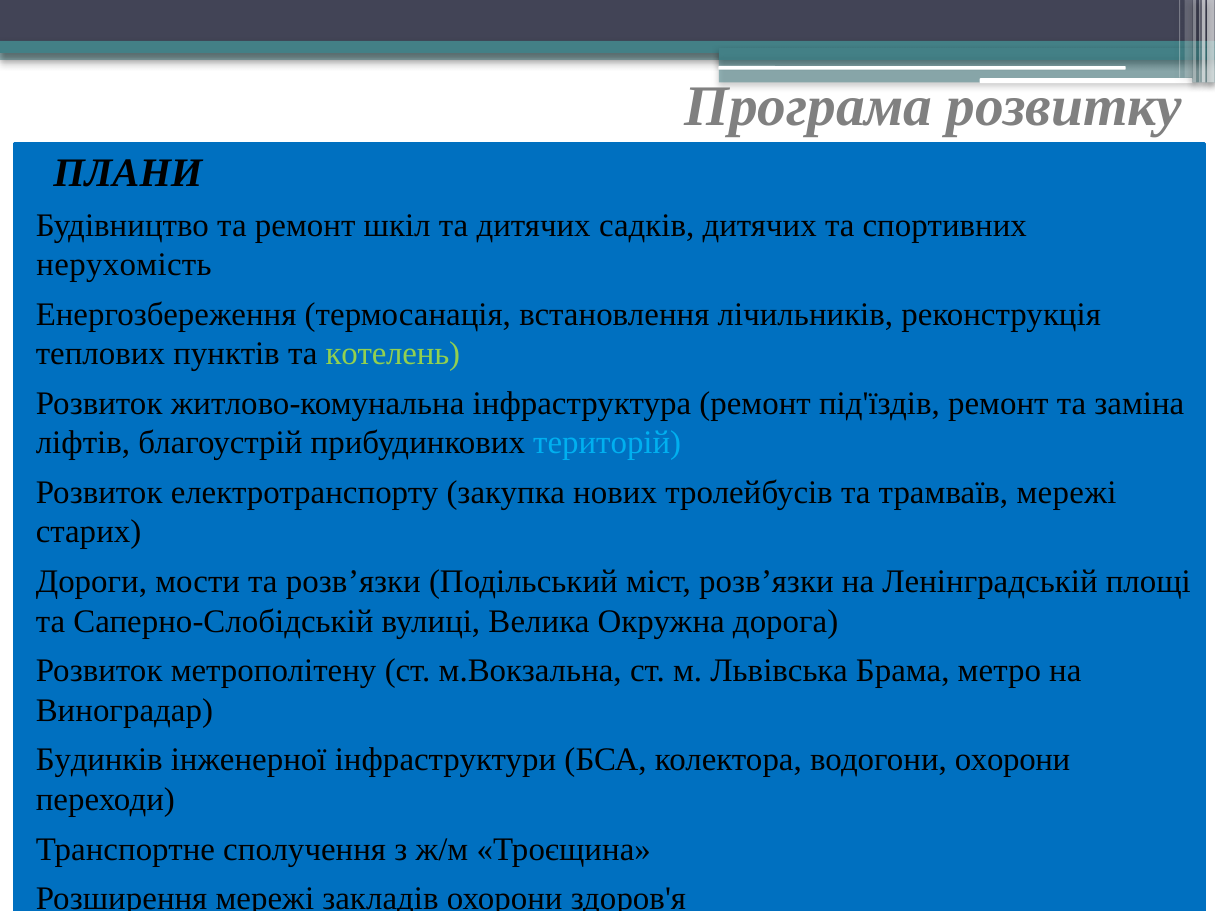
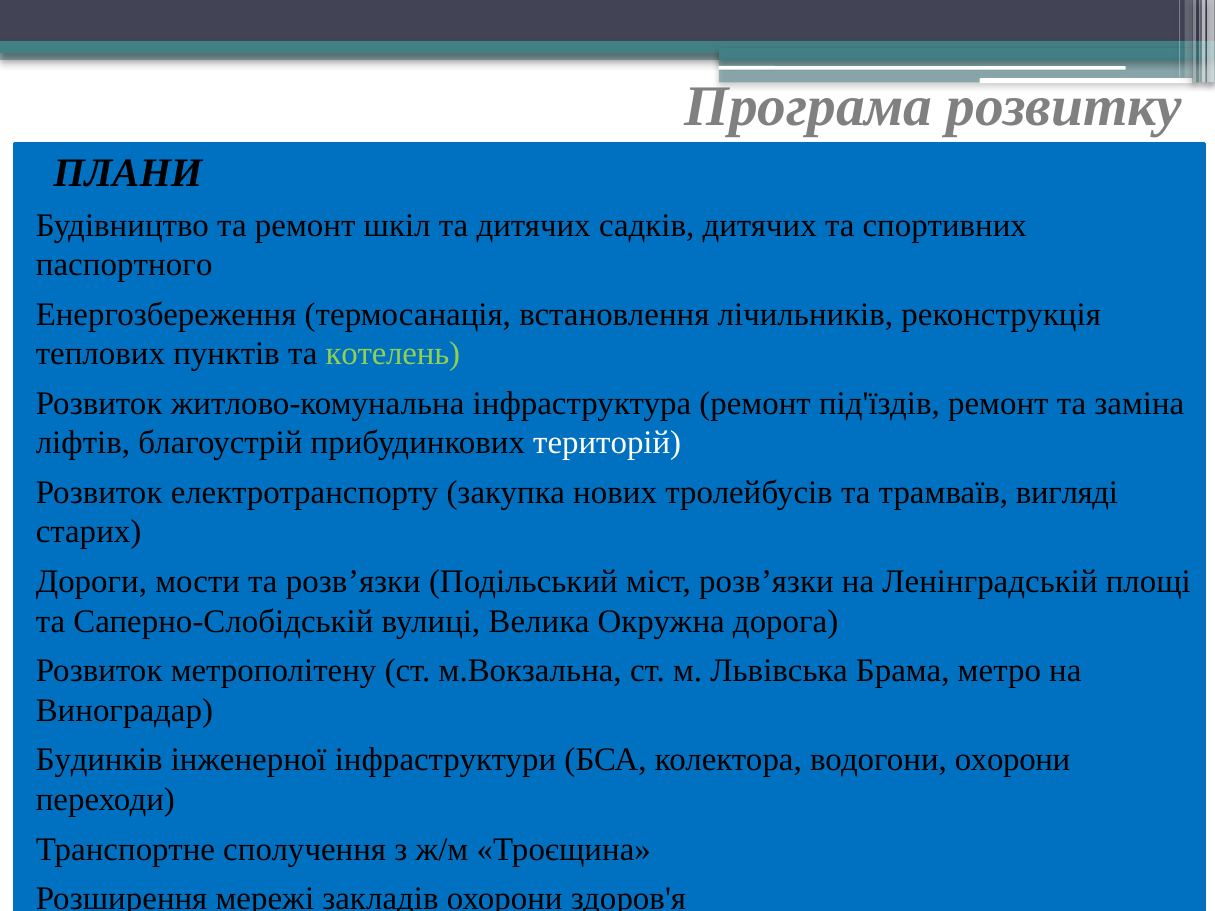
нерухомість: нерухомість -> паспортного
територій colour: light blue -> white
трамваїв мережі: мережі -> вигляді
